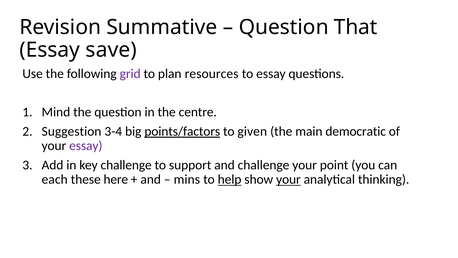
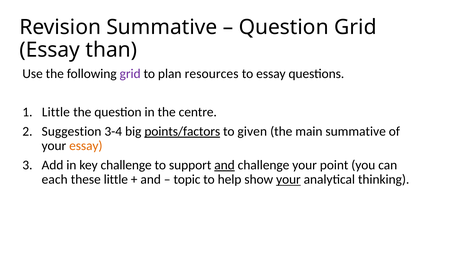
Question That: That -> Grid
save: save -> than
Mind at (56, 112): Mind -> Little
main democratic: democratic -> summative
essay at (86, 146) colour: purple -> orange
and at (225, 165) underline: none -> present
these here: here -> little
mins: mins -> topic
help underline: present -> none
